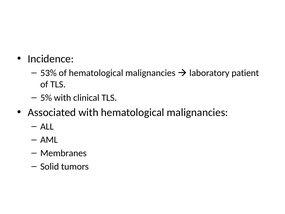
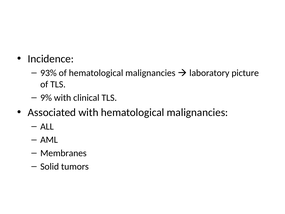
53%: 53% -> 93%
patient: patient -> picture
5%: 5% -> 9%
